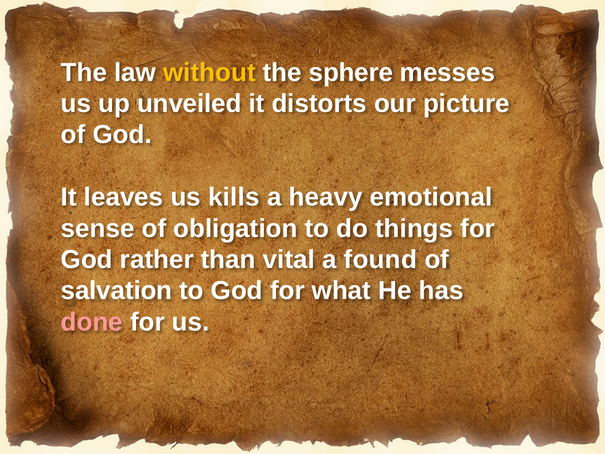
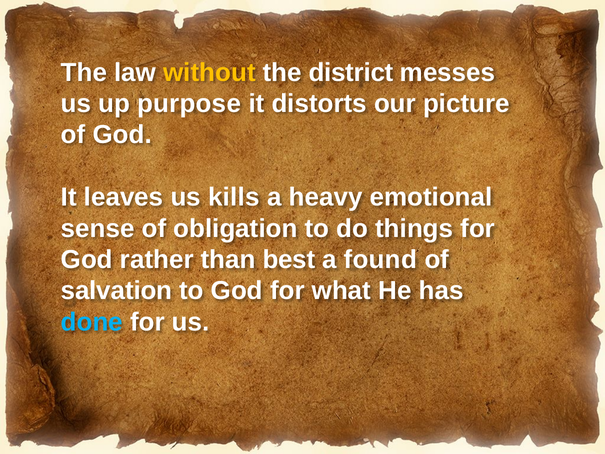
sphere: sphere -> district
unveiled: unveiled -> purpose
vital: vital -> best
done colour: pink -> light blue
